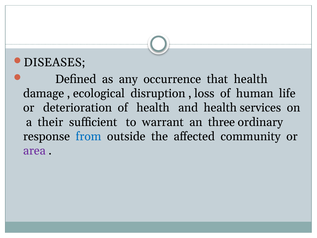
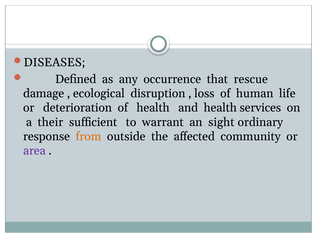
that health: health -> rescue
three: three -> sight
from colour: blue -> orange
